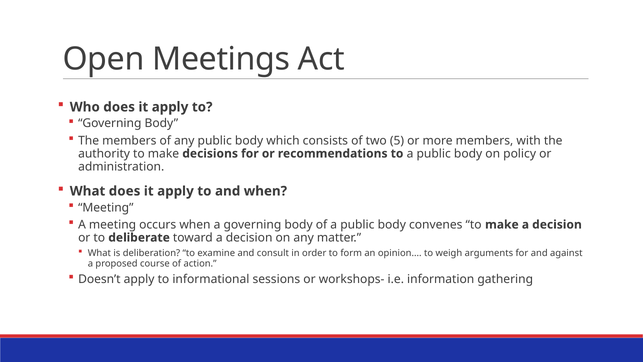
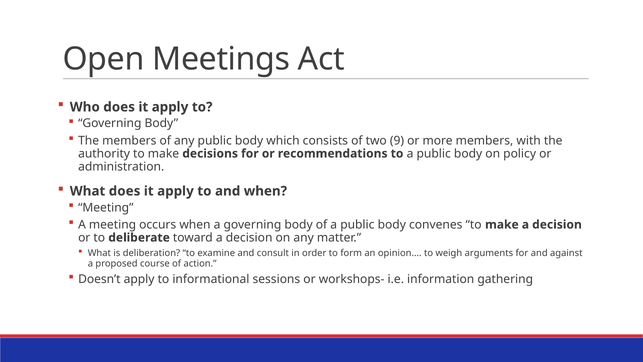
5: 5 -> 9
